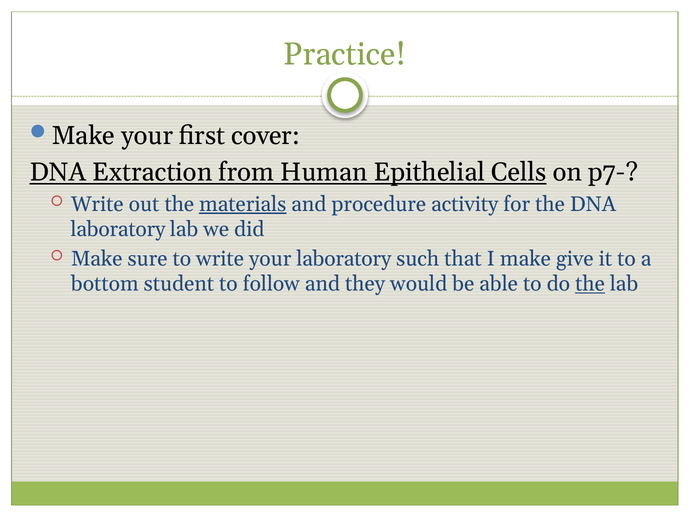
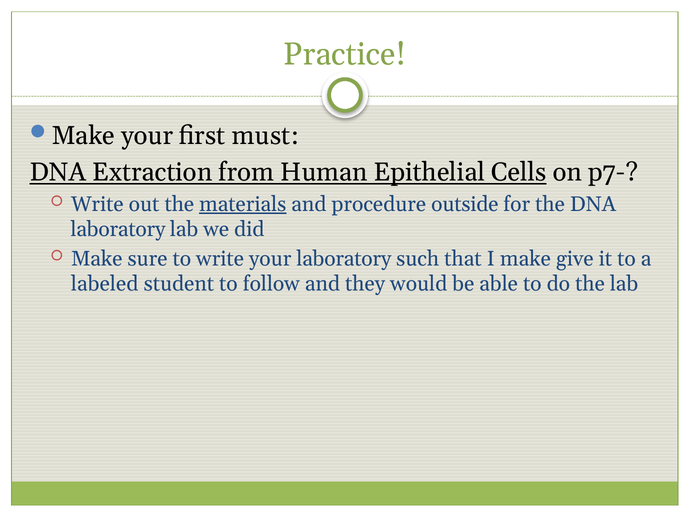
cover: cover -> must
activity: activity -> outside
bottom: bottom -> labeled
the at (590, 284) underline: present -> none
